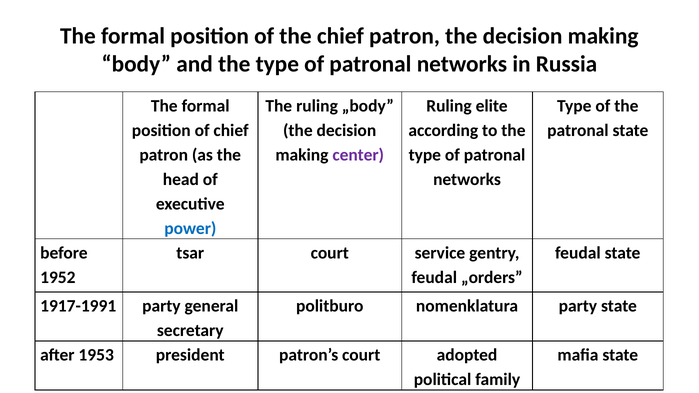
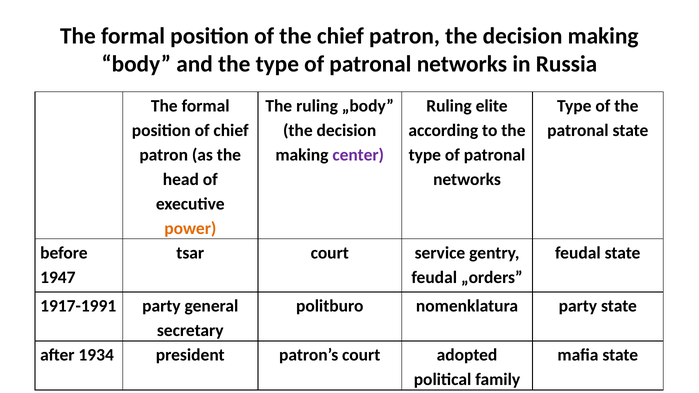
power colour: blue -> orange
1952: 1952 -> 1947
1953: 1953 -> 1934
